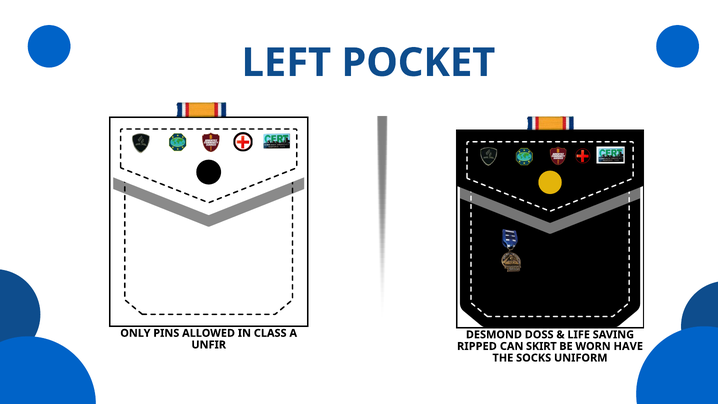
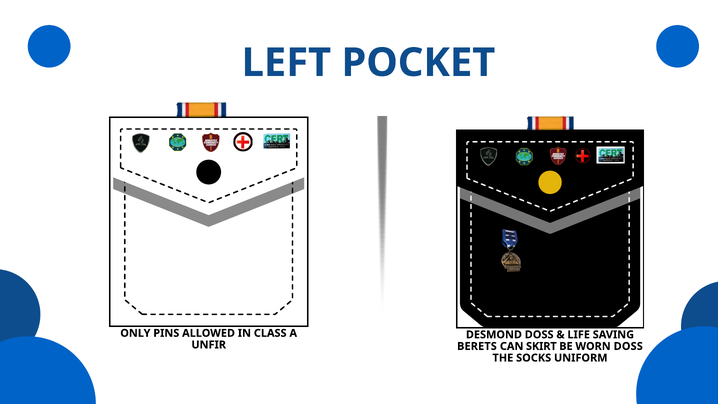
RIPPED: RIPPED -> BERETS
WORN HAVE: HAVE -> DOSS
